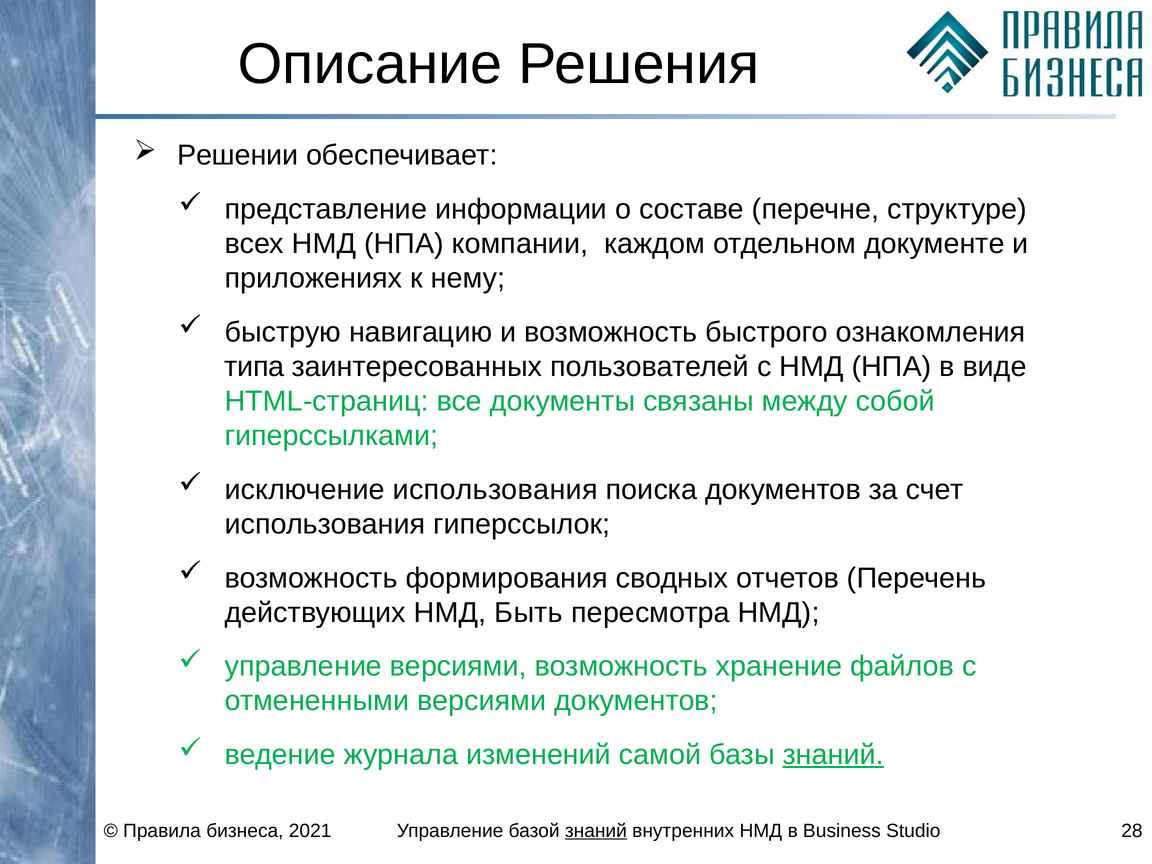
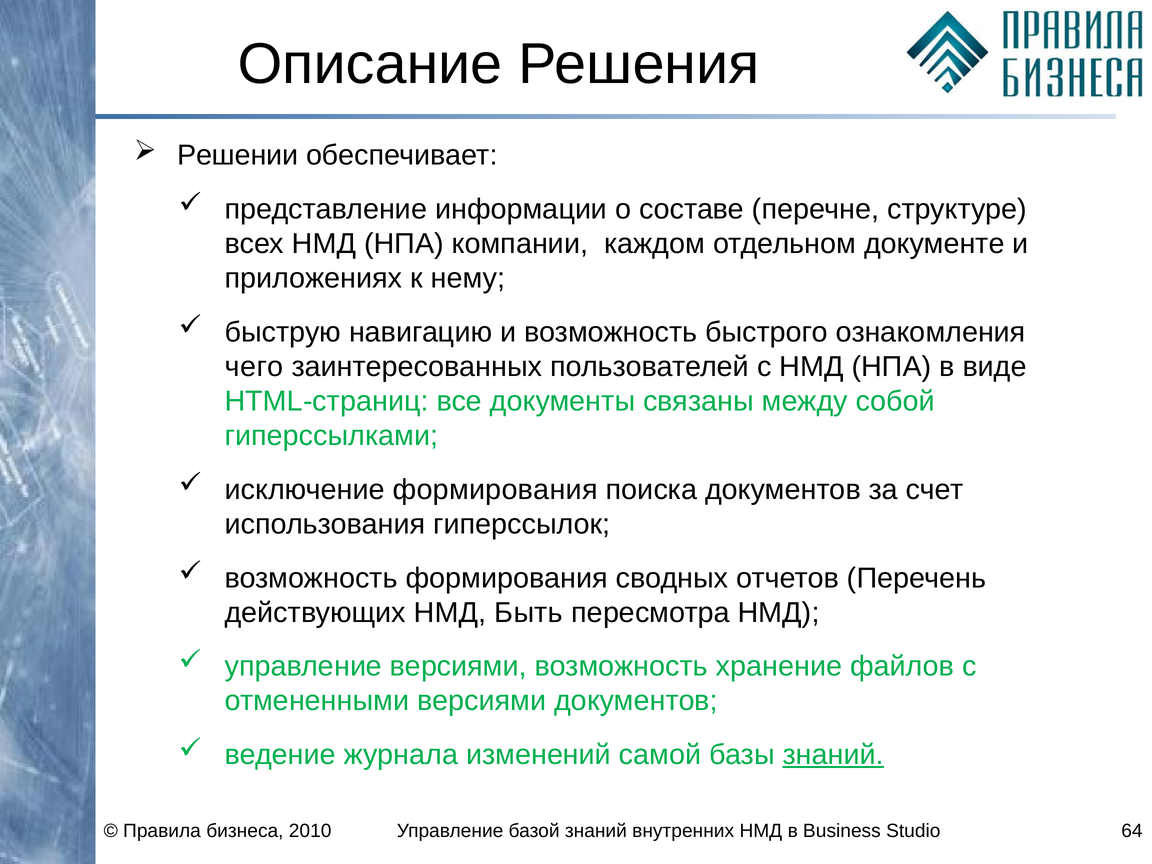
типа: типа -> чего
исключение использования: использования -> формирования
2021: 2021 -> 2010
знаний at (596, 831) underline: present -> none
28: 28 -> 64
